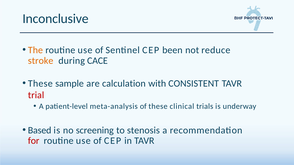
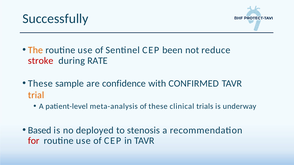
Inconclusive: Inconclusive -> Successfully
stroke colour: orange -> red
CACE: CACE -> RATE
calculation: calculation -> confidence
CONSISTENT: CONSISTENT -> CONFIRMED
trial colour: red -> orange
screening: screening -> deployed
